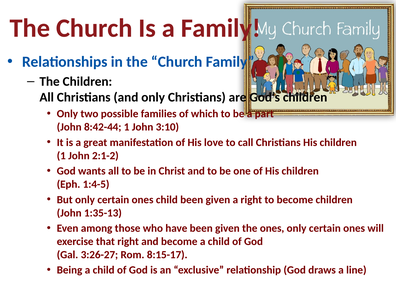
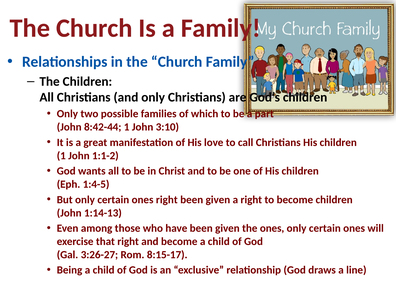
2:1-2: 2:1-2 -> 1:1-2
ones child: child -> right
1:35-13: 1:35-13 -> 1:14-13
